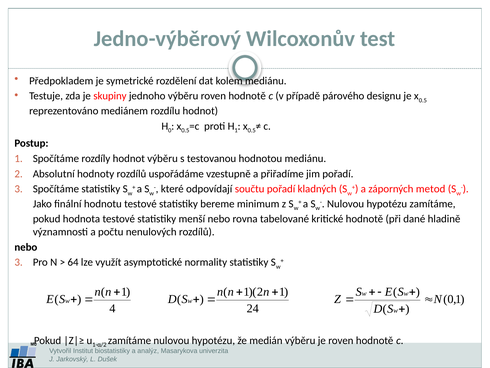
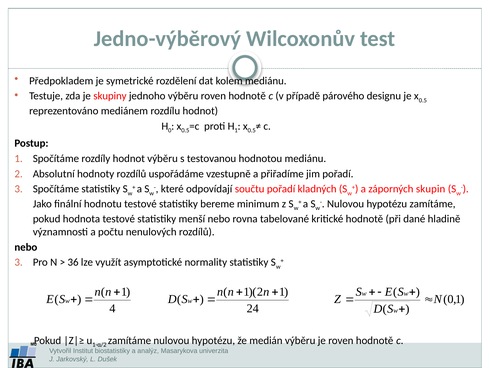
metod: metod -> skupin
64: 64 -> 36
